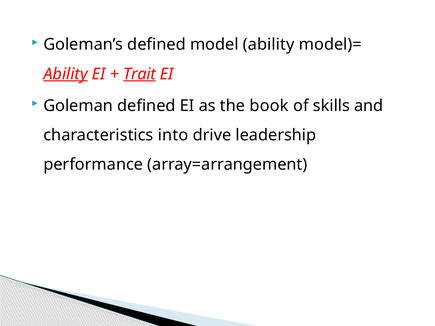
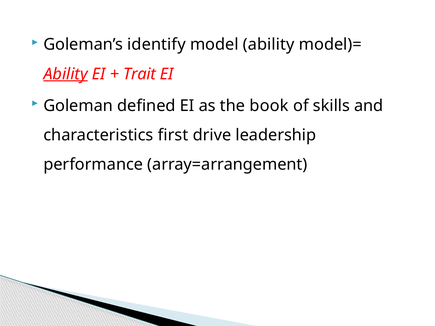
Goleman’s defined: defined -> identify
Trait underline: present -> none
into: into -> first
